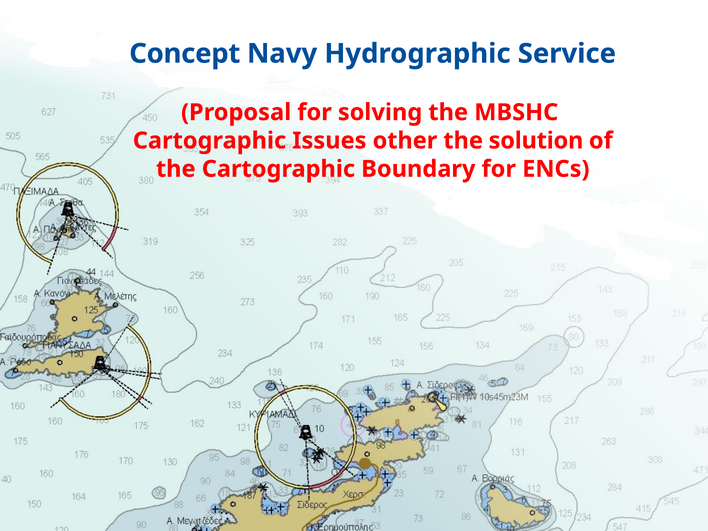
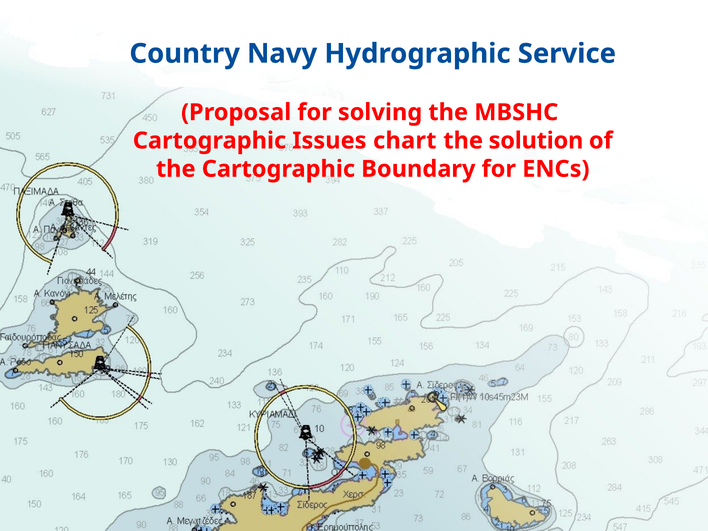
Concept: Concept -> Country
other: other -> chart
